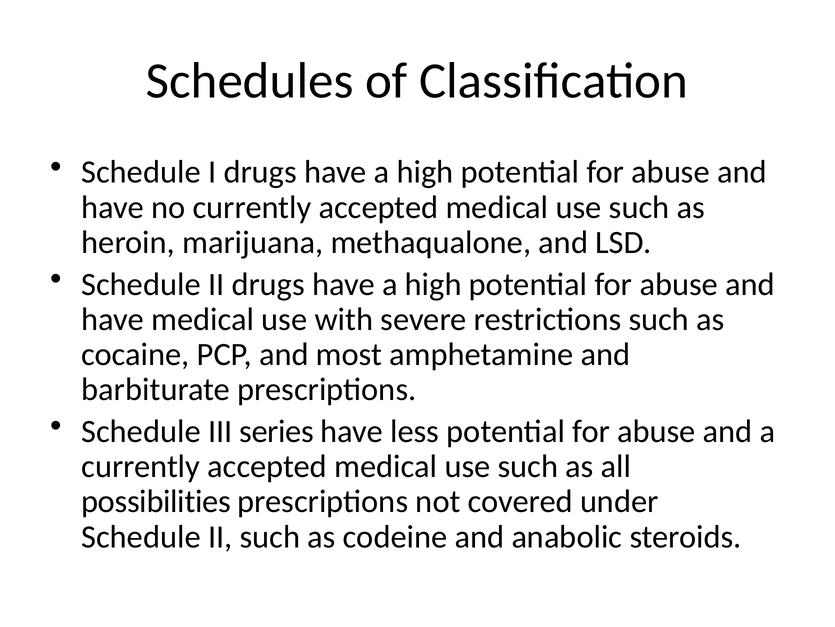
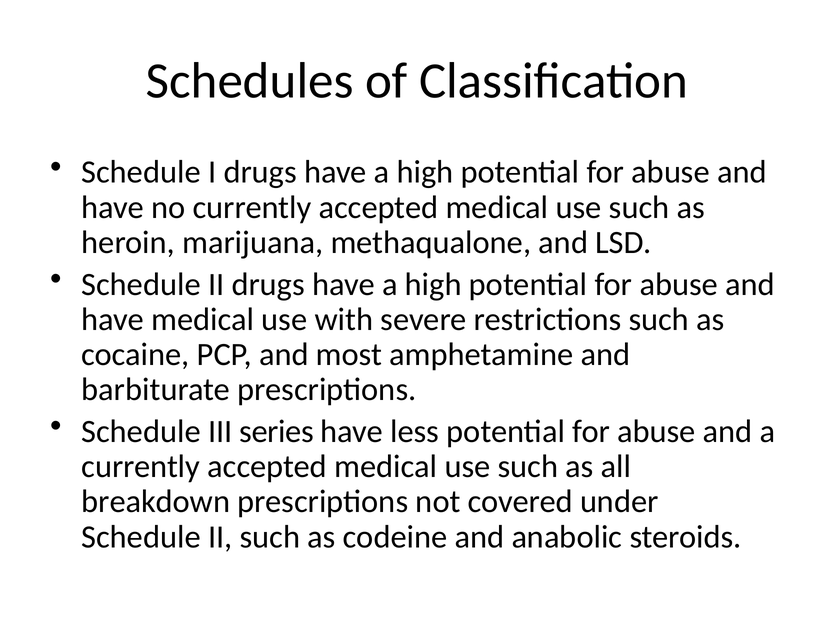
possibilities: possibilities -> breakdown
